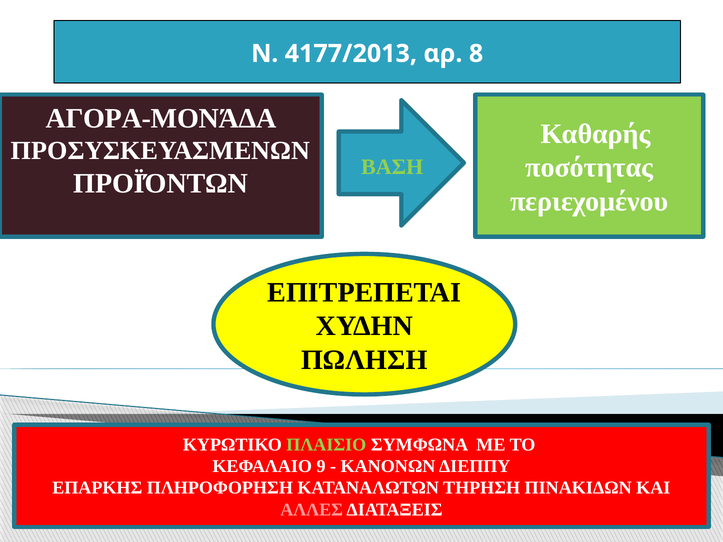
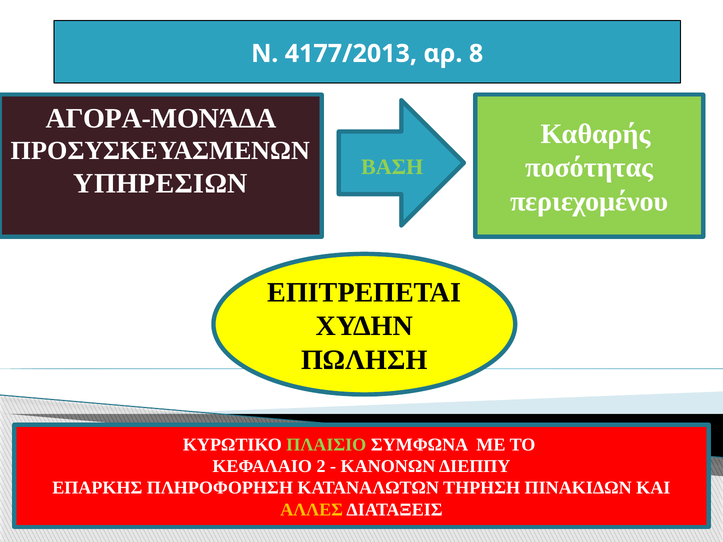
ΠΡΟΪΌΝΤΩΝ: ΠΡΟΪΌΝΤΩΝ -> ΥΠΗΡΕΣΙΩΝ
9: 9 -> 2
ΑΛΛΕΣ colour: pink -> yellow
